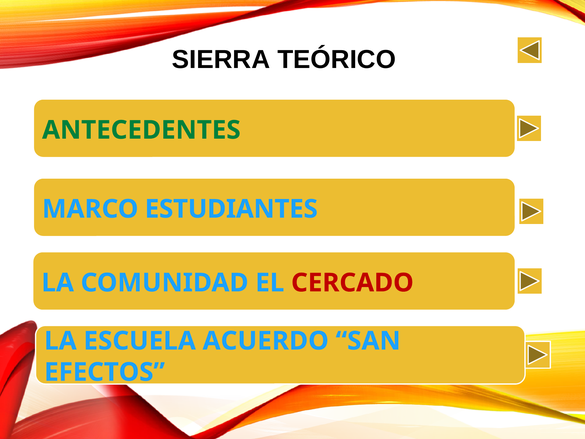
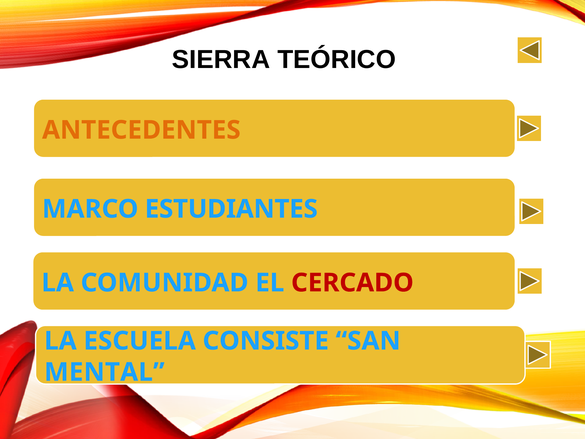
ANTECEDENTES colour: green -> orange
ACUERDO: ACUERDO -> CONSISTE
EFECTOS: EFECTOS -> MENTAL
